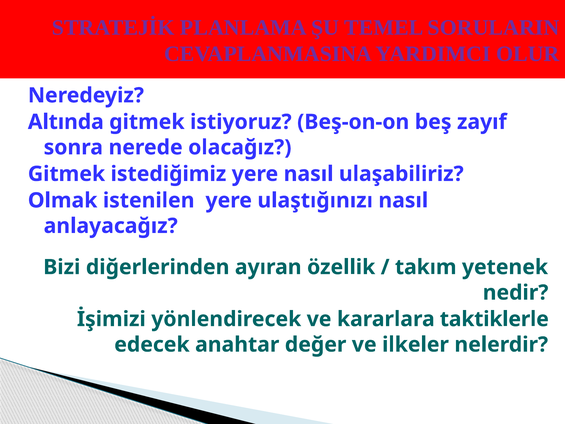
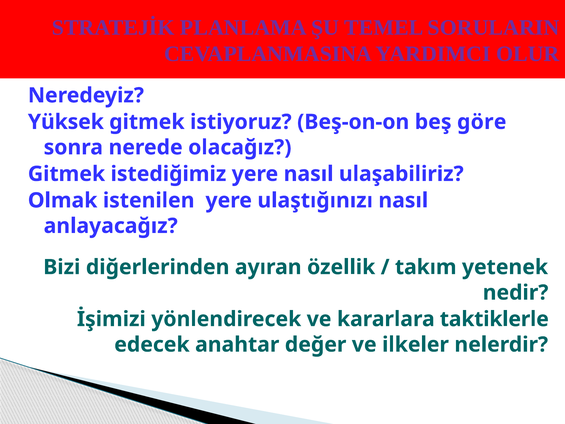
Altında: Altında -> Yüksek
zayıf: zayıf -> göre
